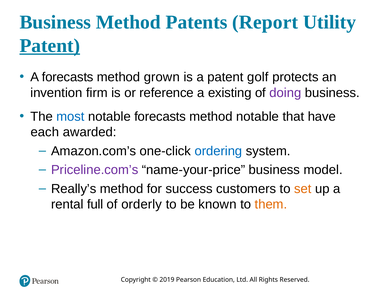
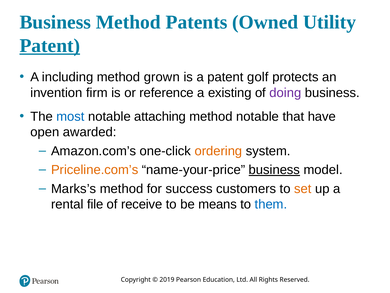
Report: Report -> Owned
A forecasts: forecasts -> including
notable forecasts: forecasts -> attaching
each: each -> open
ordering colour: blue -> orange
Priceline.com’s colour: purple -> orange
business at (274, 170) underline: none -> present
Really’s: Really’s -> Marks’s
full: full -> file
orderly: orderly -> receive
known: known -> means
them colour: orange -> blue
